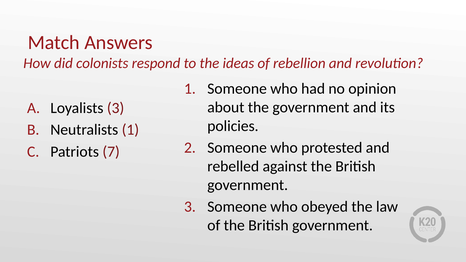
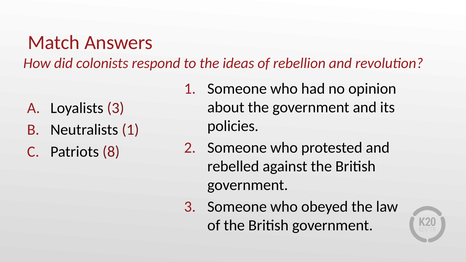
7: 7 -> 8
